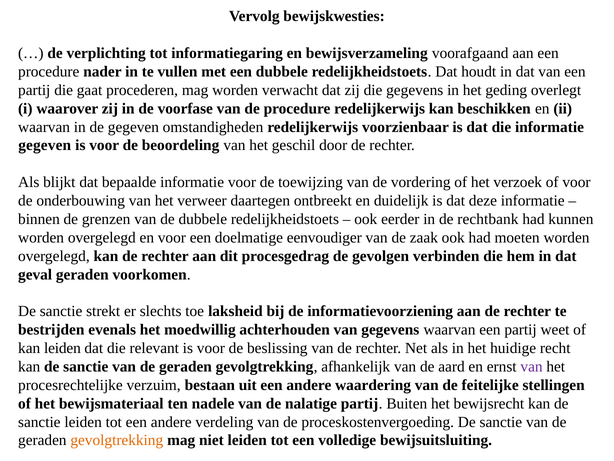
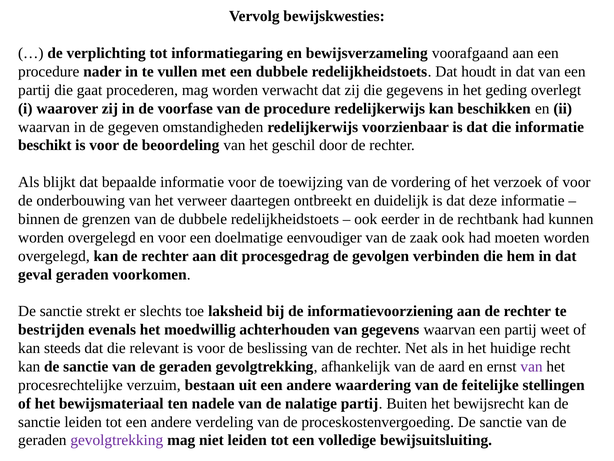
gegeven at (45, 145): gegeven -> beschikt
kan leiden: leiden -> steeds
gevolgtrekking at (117, 440) colour: orange -> purple
